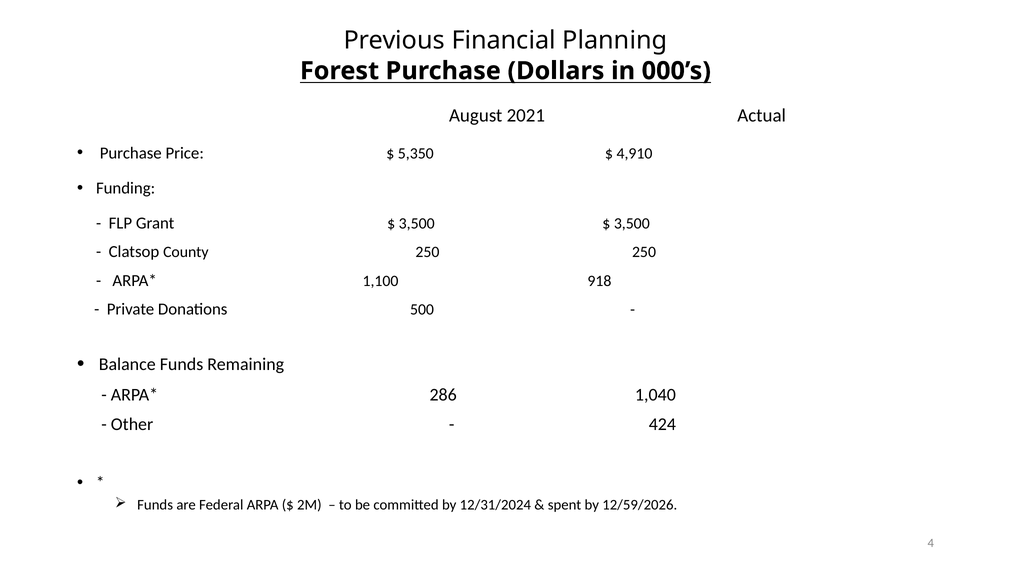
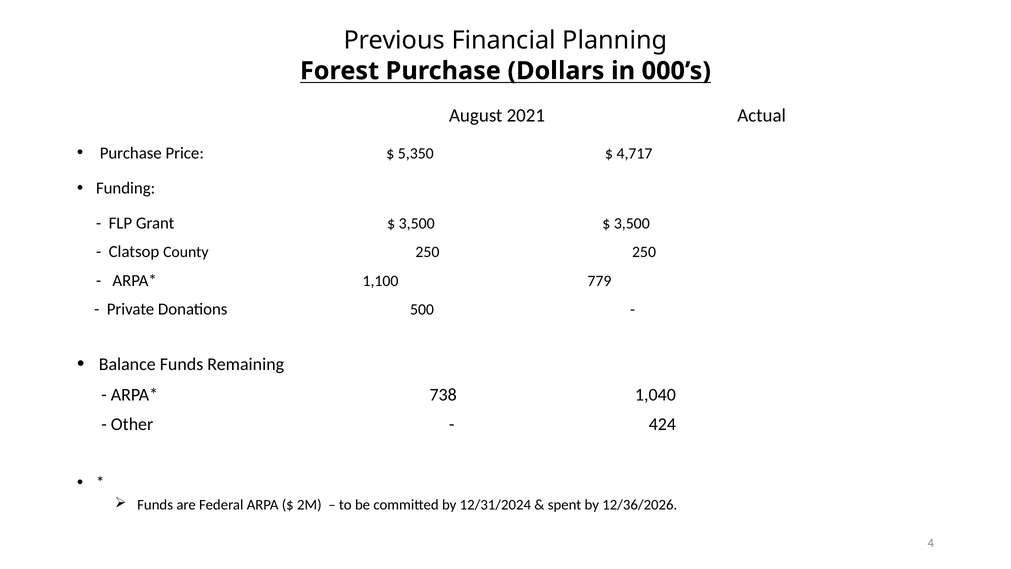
4,910: 4,910 -> 4,717
918: 918 -> 779
286: 286 -> 738
12/59/2026: 12/59/2026 -> 12/36/2026
